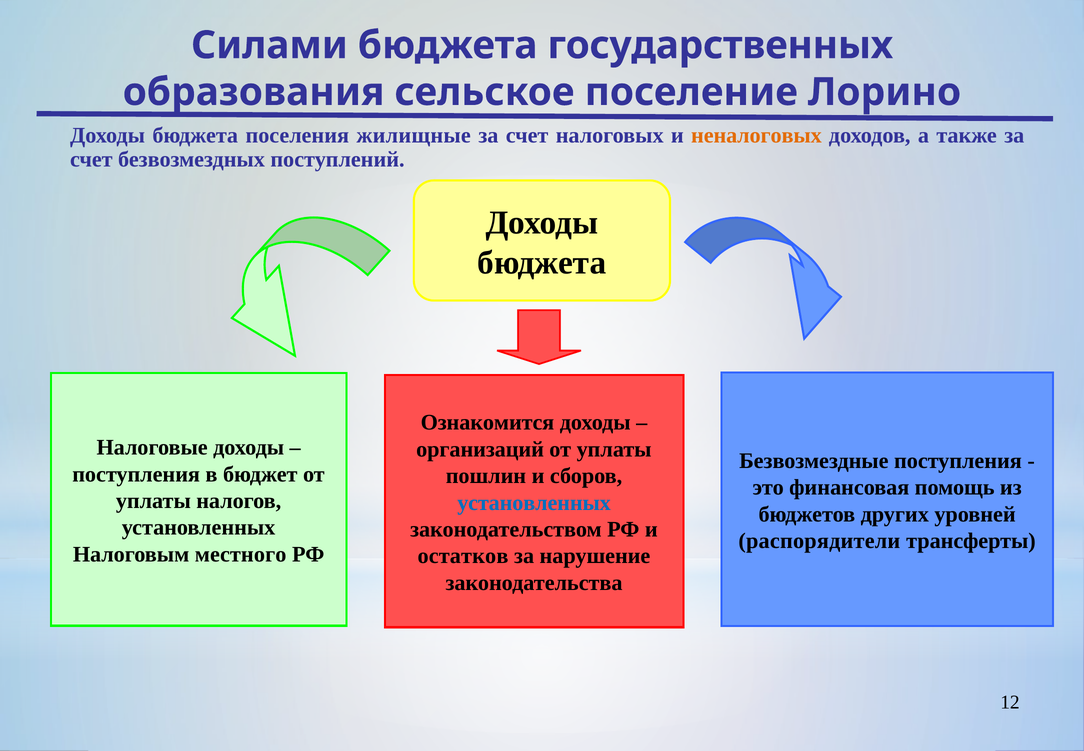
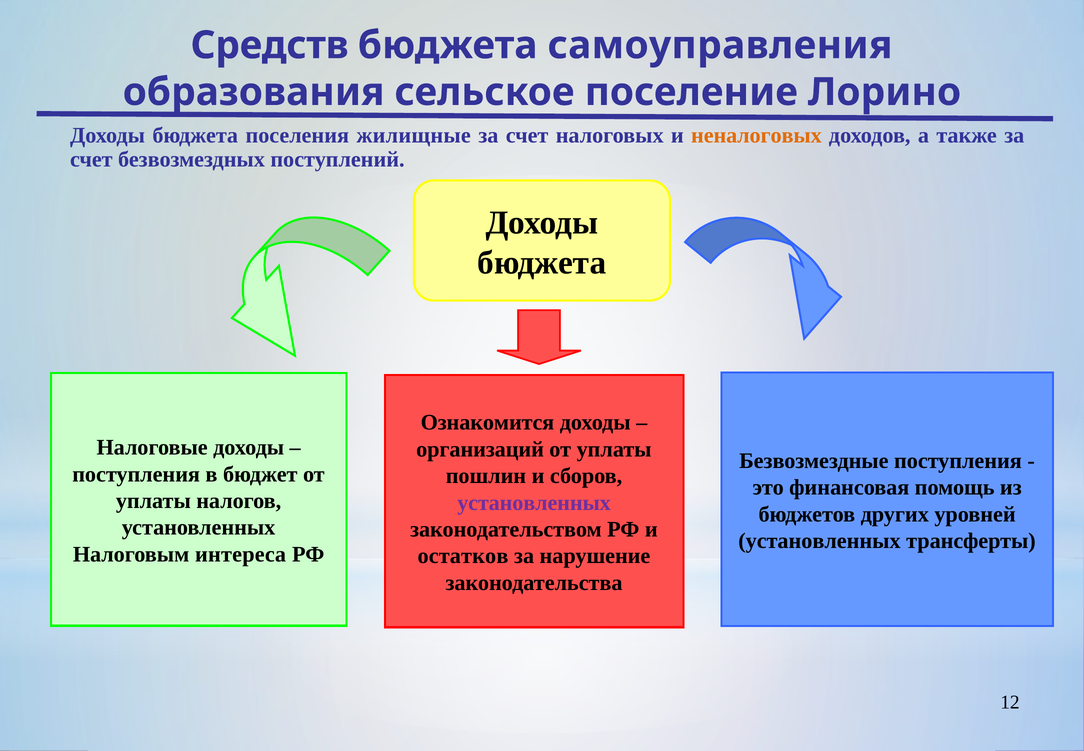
Силами: Силами -> Средств
государственных: государственных -> самоуправления
установленных at (534, 502) colour: blue -> purple
распорядители at (819, 540): распорядители -> установленных
местного: местного -> интереса
